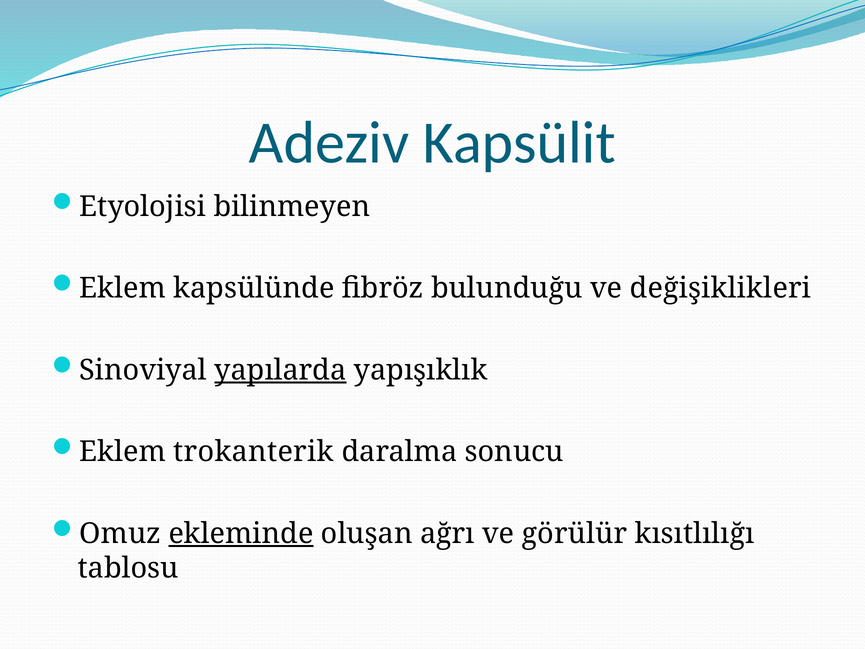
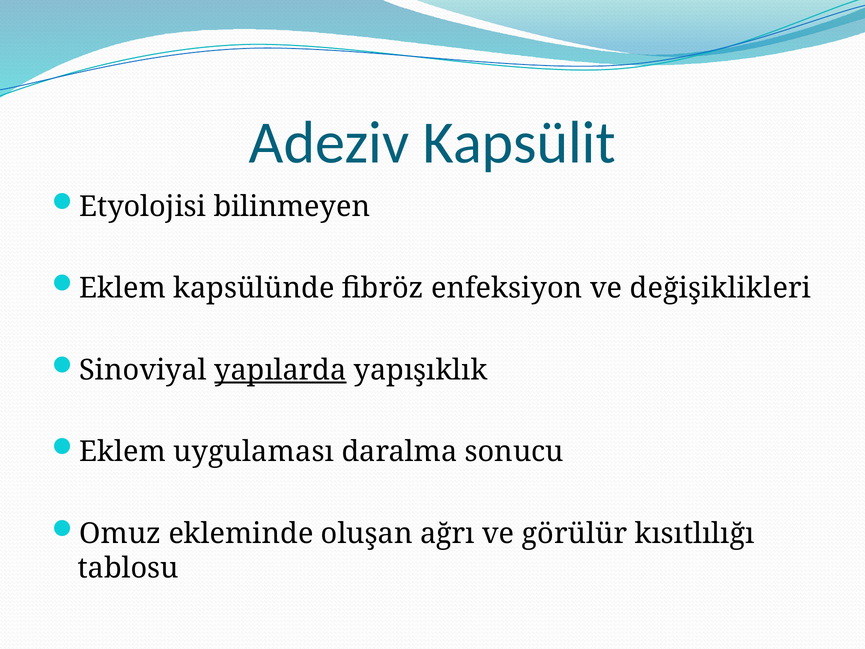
bulunduğu: bulunduğu -> enfeksiyon
trokanterik: trokanterik -> uygulaması
ekleminde underline: present -> none
